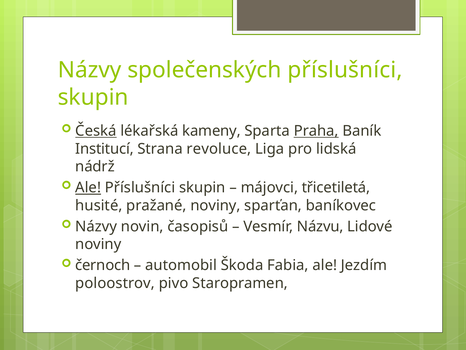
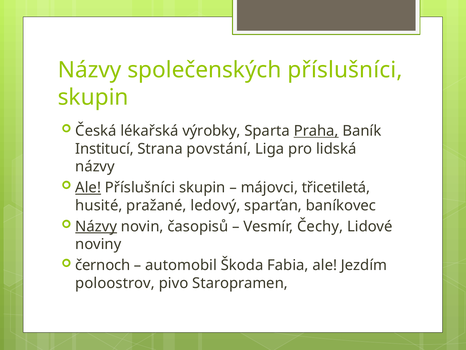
Česká underline: present -> none
kameny: kameny -> výrobky
revoluce: revoluce -> povstání
nádrž at (95, 166): nádrž -> názvy
pražané noviny: noviny -> ledový
Názvy at (96, 226) underline: none -> present
Názvu: Názvu -> Čechy
